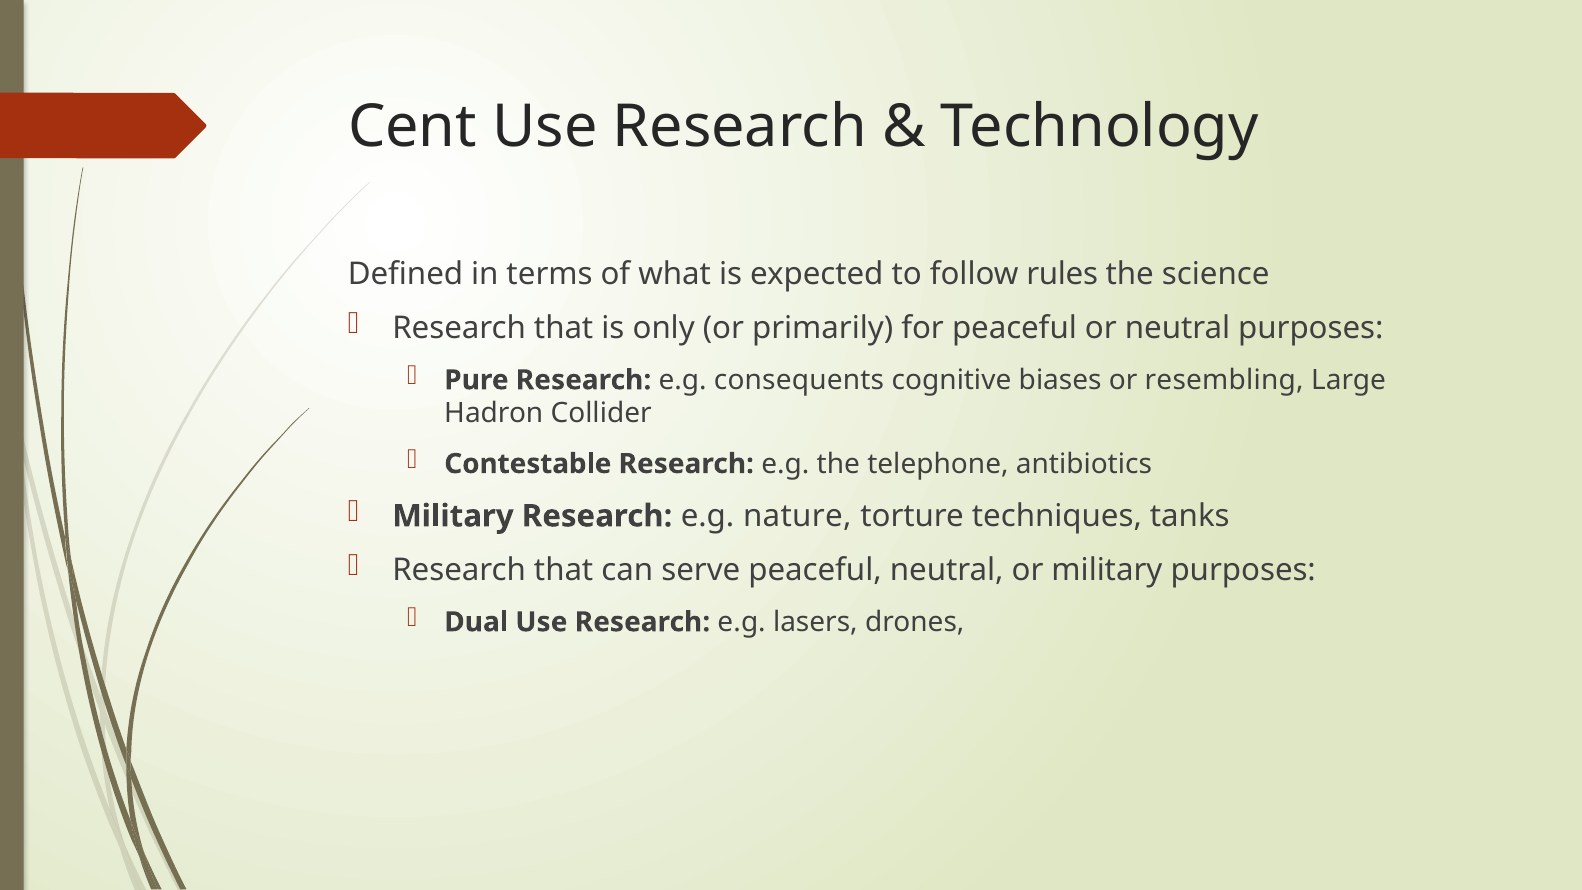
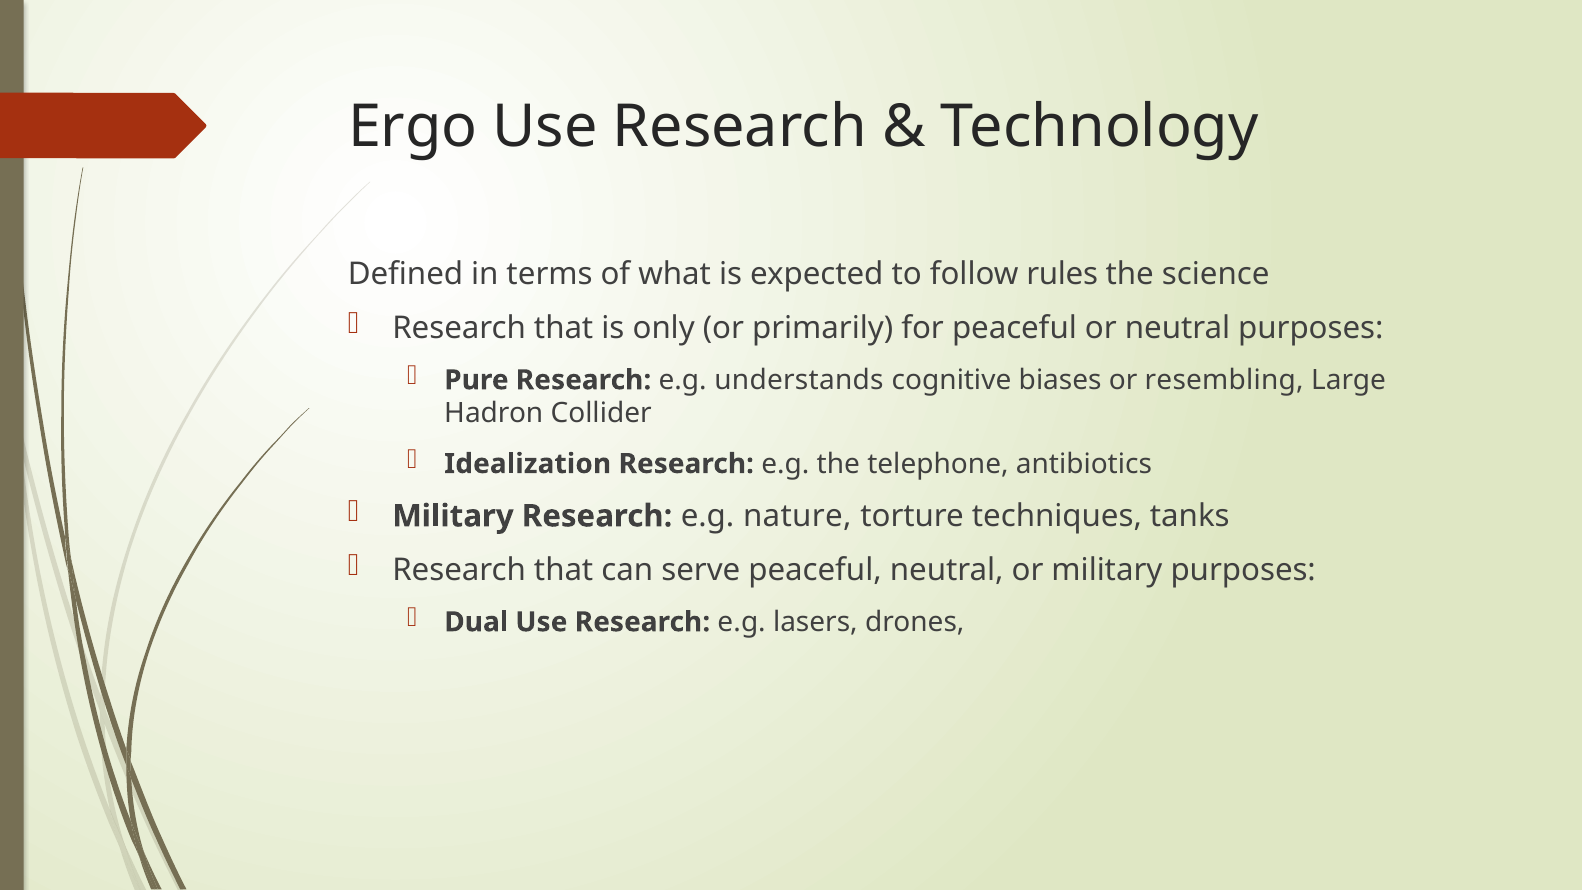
Cent: Cent -> Ergo
consequents: consequents -> understands
Contestable: Contestable -> Idealization
